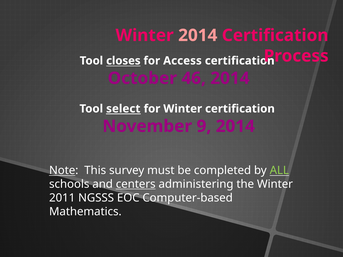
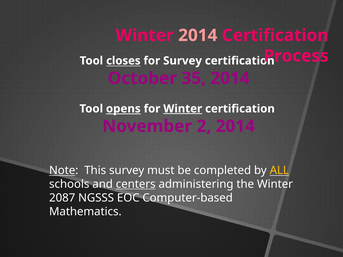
for Access: Access -> Survey
46: 46 -> 35
select: select -> opens
Winter at (183, 109) underline: none -> present
9: 9 -> 2
ALL colour: light green -> yellow
2011: 2011 -> 2087
